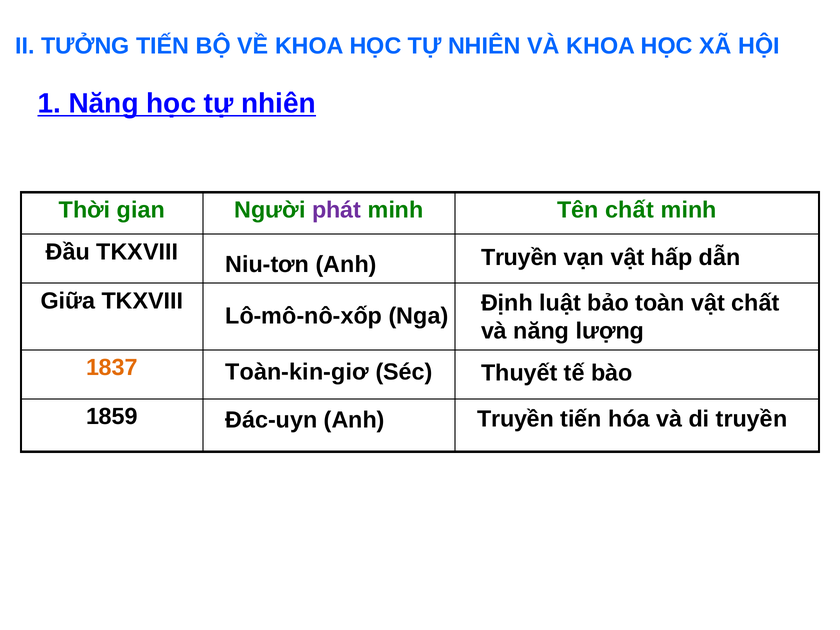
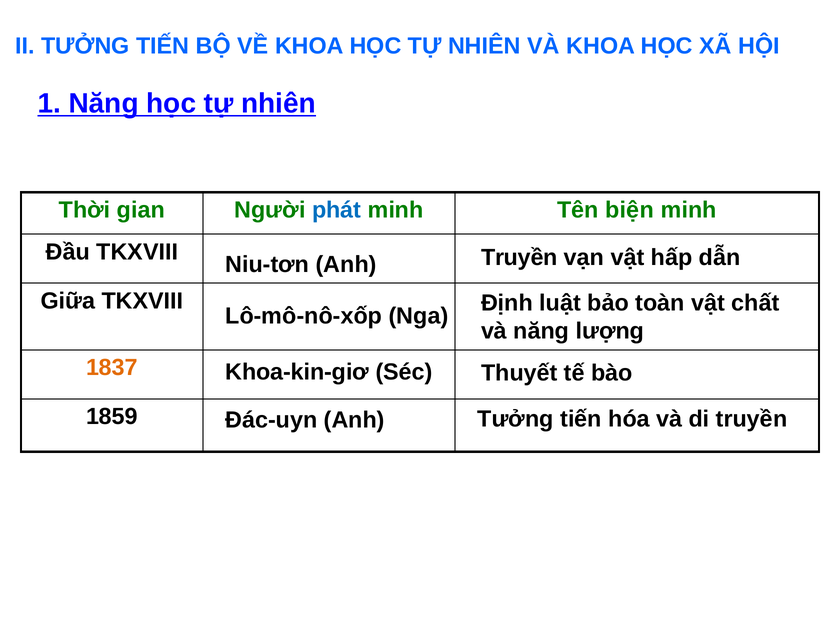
phát colour: purple -> blue
Tên chất: chất -> biện
Toàn-kin-giơ: Toàn-kin-giơ -> Khoa-kin-giơ
Truyền at (516, 419): Truyền -> Tưởng
